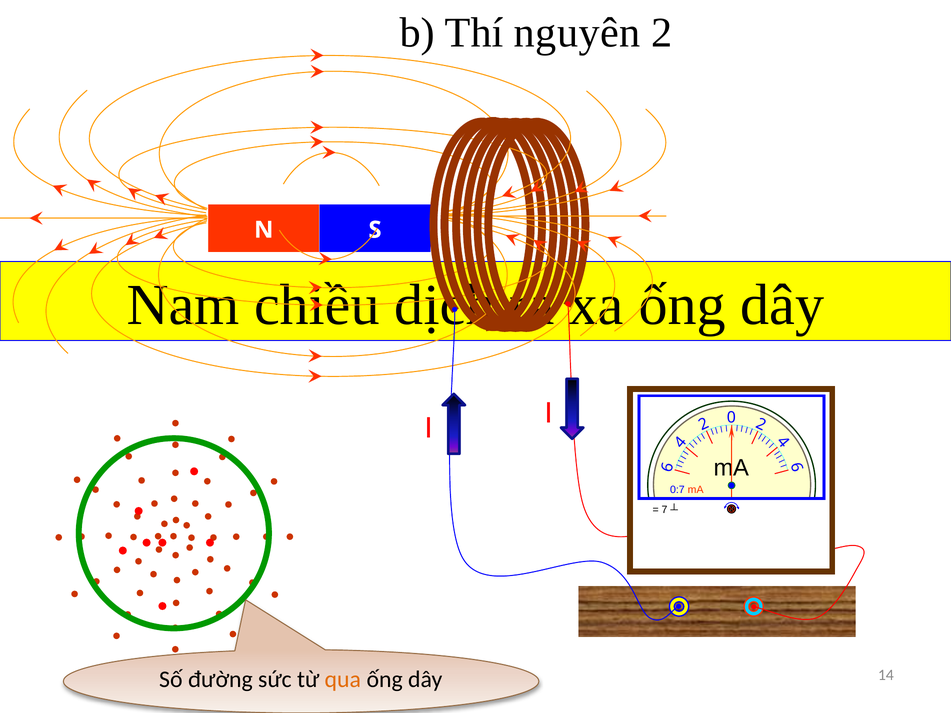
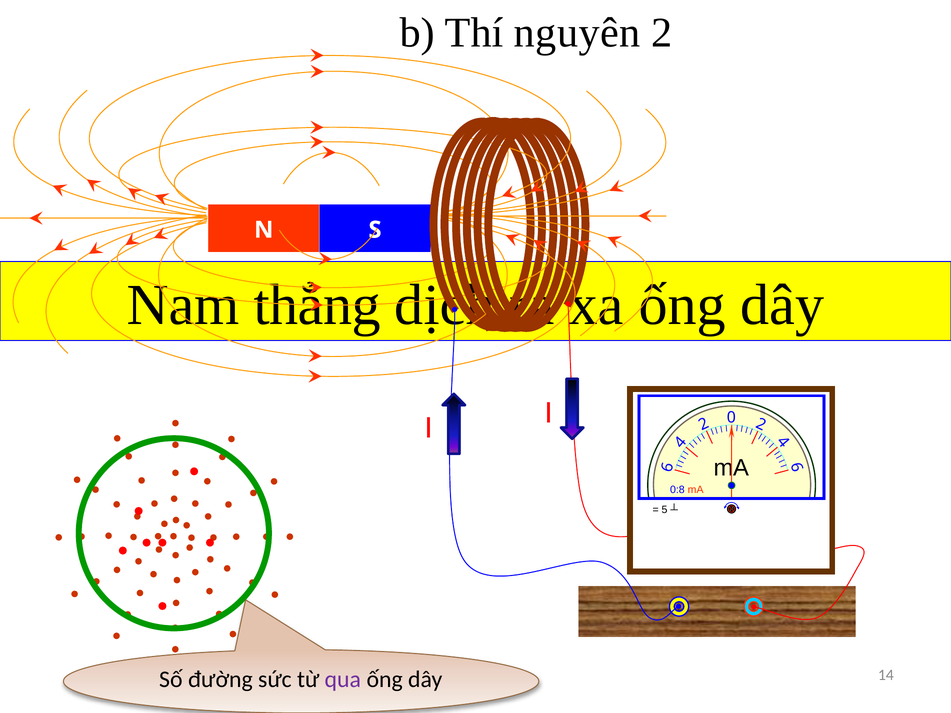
chiều: chiều -> thẳng
0:7: 0:7 -> 0:8
7: 7 -> 5
qua colour: orange -> purple
